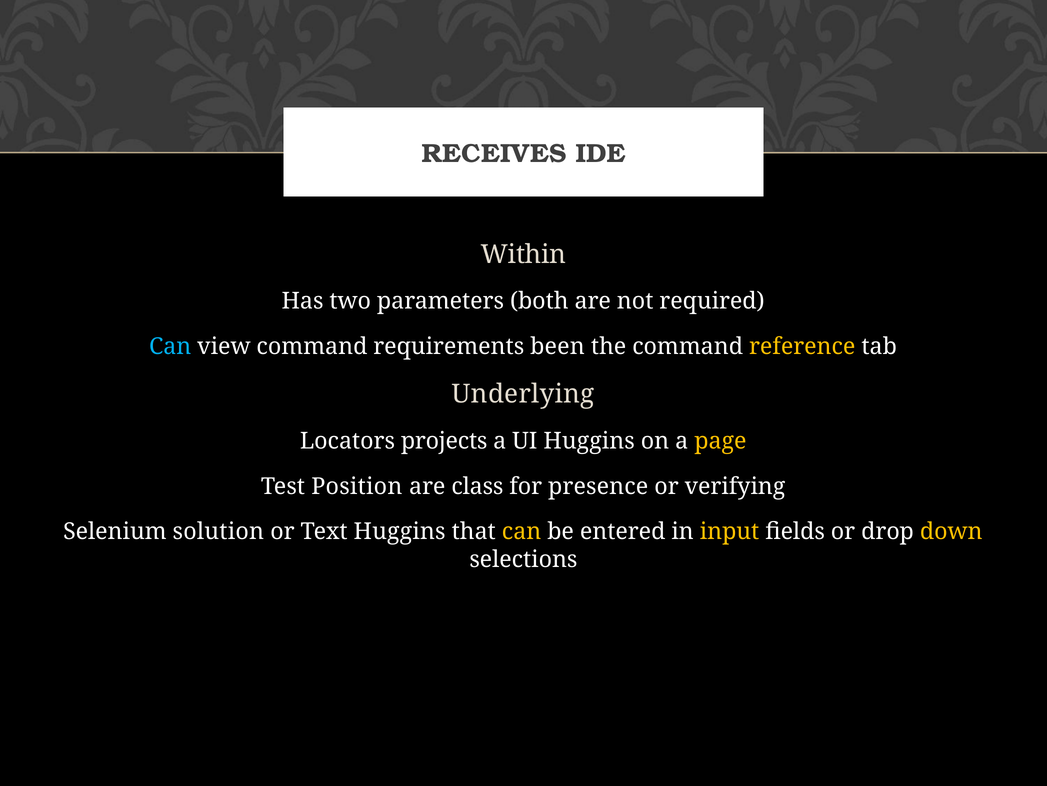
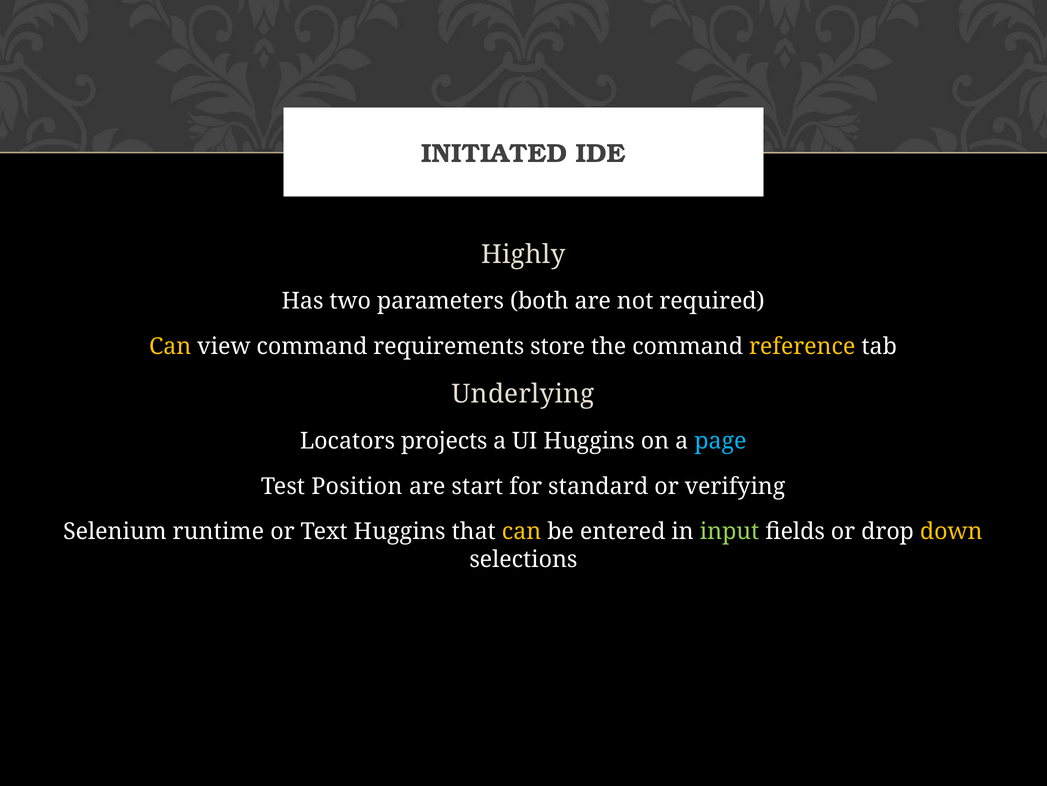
RECEIVES: RECEIVES -> INITIATED
Within: Within -> Highly
Can at (170, 346) colour: light blue -> yellow
been: been -> store
page colour: yellow -> light blue
class: class -> start
presence: presence -> standard
solution: solution -> runtime
input colour: yellow -> light green
